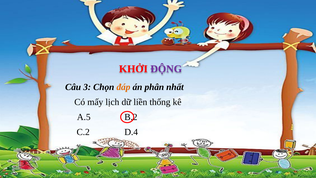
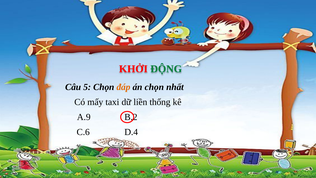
ĐỘNG colour: purple -> green
3: 3 -> 5
án phân: phân -> chọn
lịch: lịch -> taxi
A.5: A.5 -> A.9
C.2: C.2 -> C.6
